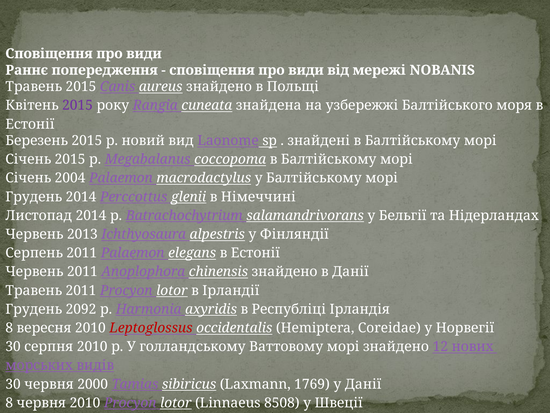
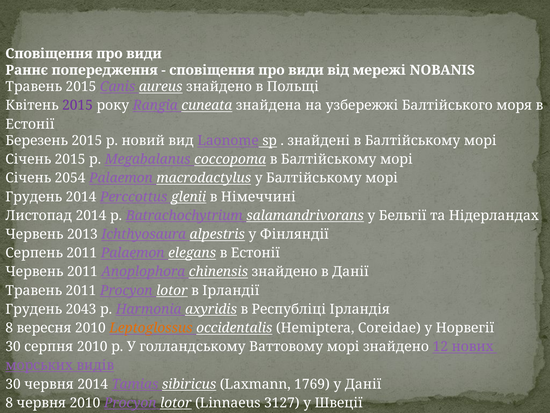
2004: 2004 -> 2054
2092: 2092 -> 2043
Leptoglossus colour: red -> orange
червня 2000: 2000 -> 2014
8508: 8508 -> 3127
